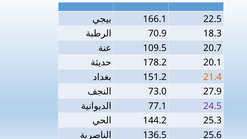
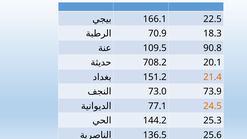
20.7: 20.7 -> 90.8
178.2: 178.2 -> 708.2
27.9: 27.9 -> 73.9
24.5 colour: purple -> orange
